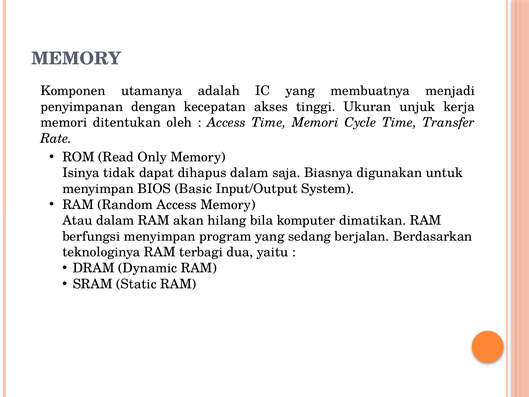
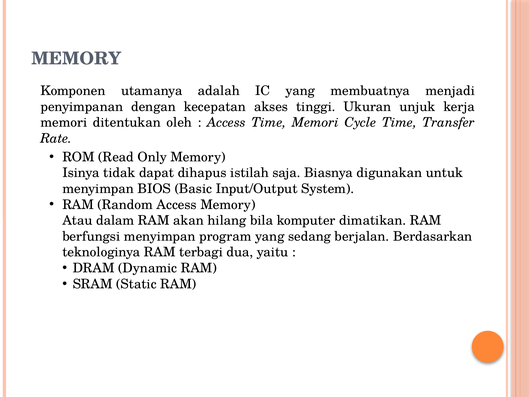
dihapus dalam: dalam -> istilah
